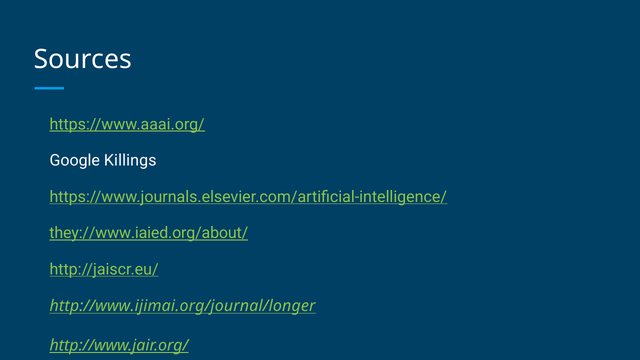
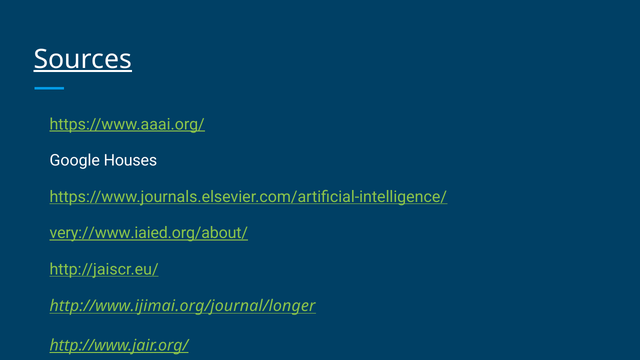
Sources underline: none -> present
Killings: Killings -> Houses
they://www.iaied.org/about/: they://www.iaied.org/about/ -> very://www.iaied.org/about/
